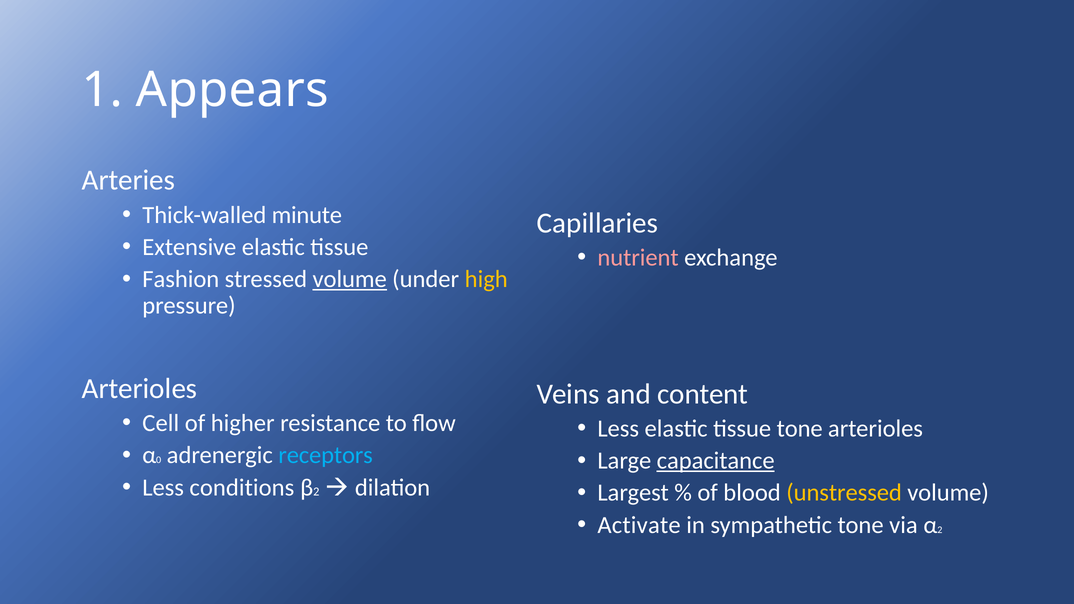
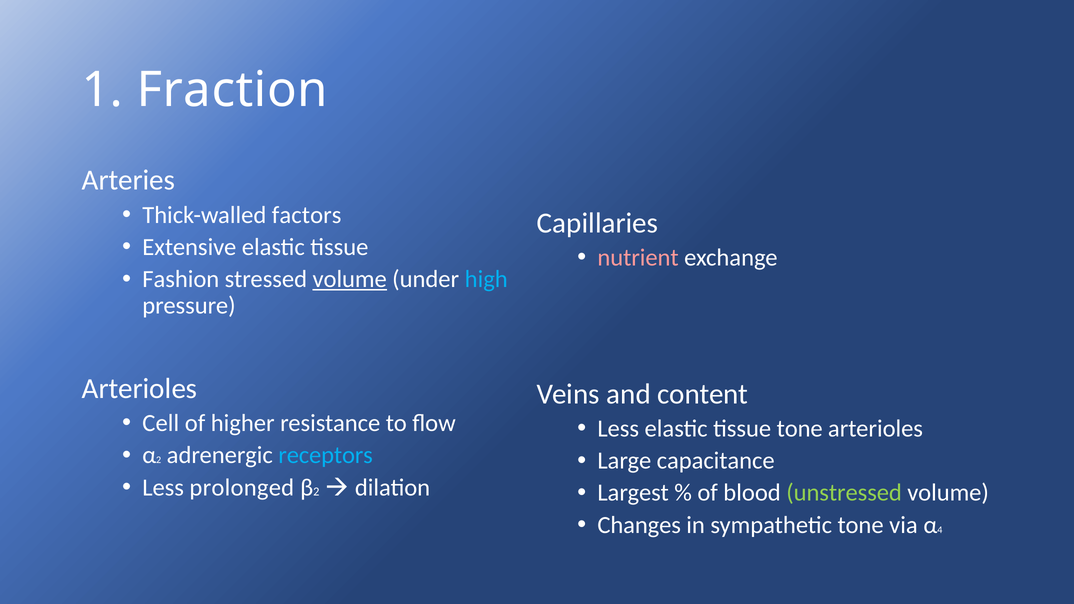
Appears: Appears -> Fraction
minute: minute -> factors
high colour: yellow -> light blue
0 at (159, 460): 0 -> 2
capacitance underline: present -> none
conditions: conditions -> prolonged
unstressed colour: yellow -> light green
Activate: Activate -> Changes
2 at (940, 530): 2 -> 4
